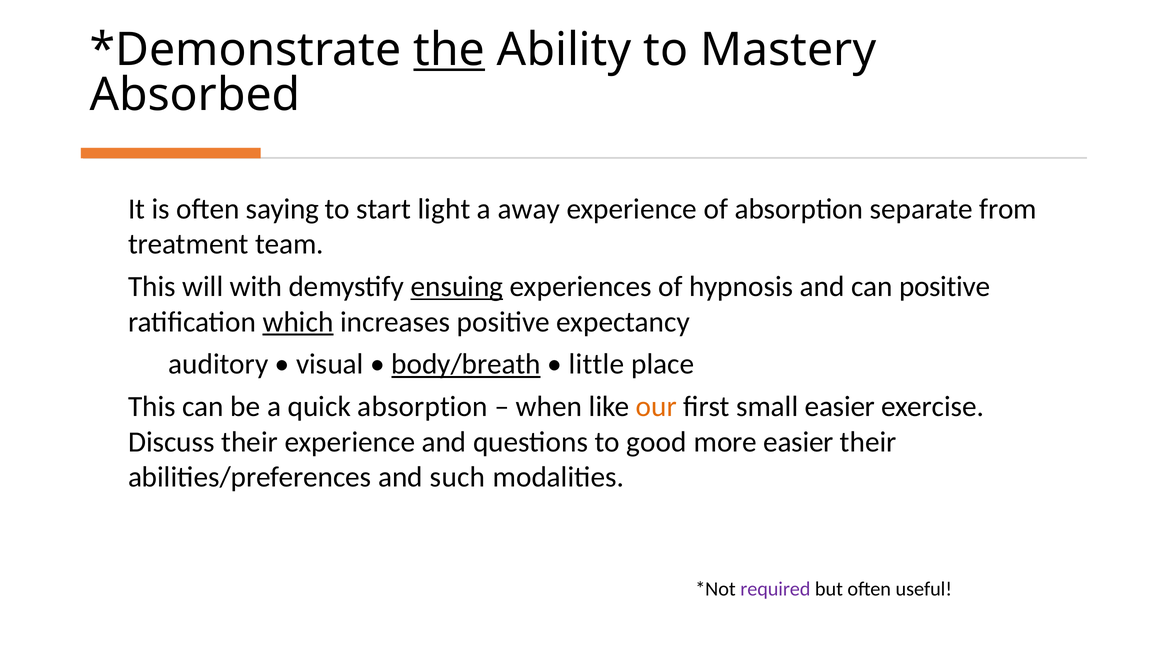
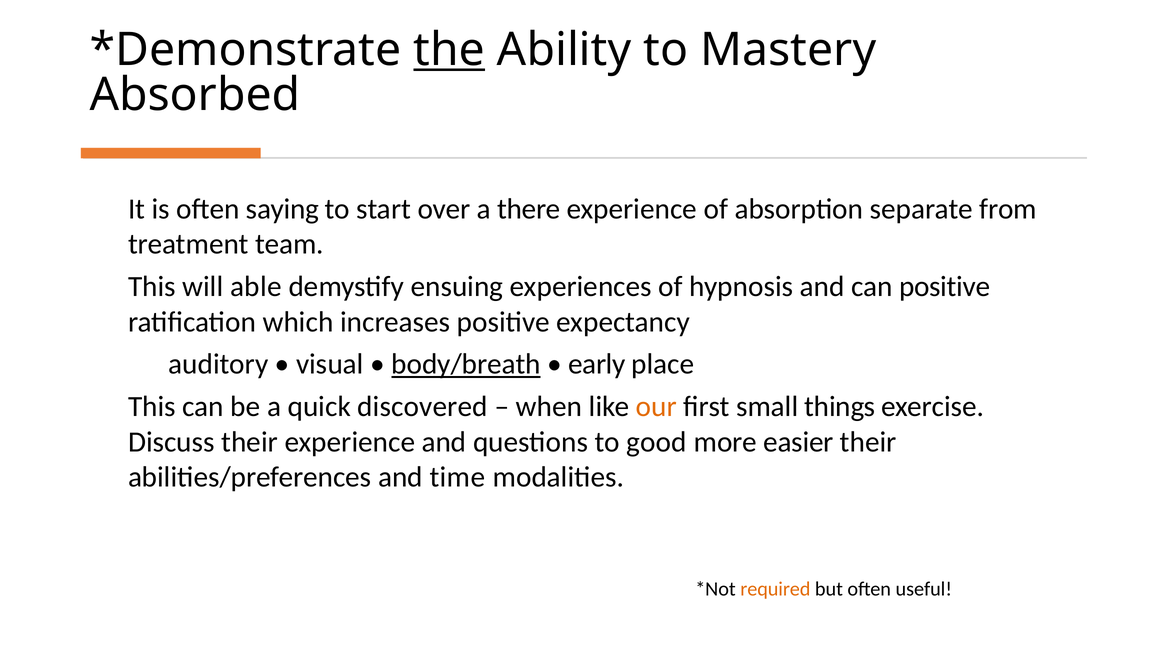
light: light -> over
away: away -> there
with: with -> able
ensuing underline: present -> none
which underline: present -> none
little: little -> early
quick absorption: absorption -> discovered
small easier: easier -> things
such: such -> time
required colour: purple -> orange
